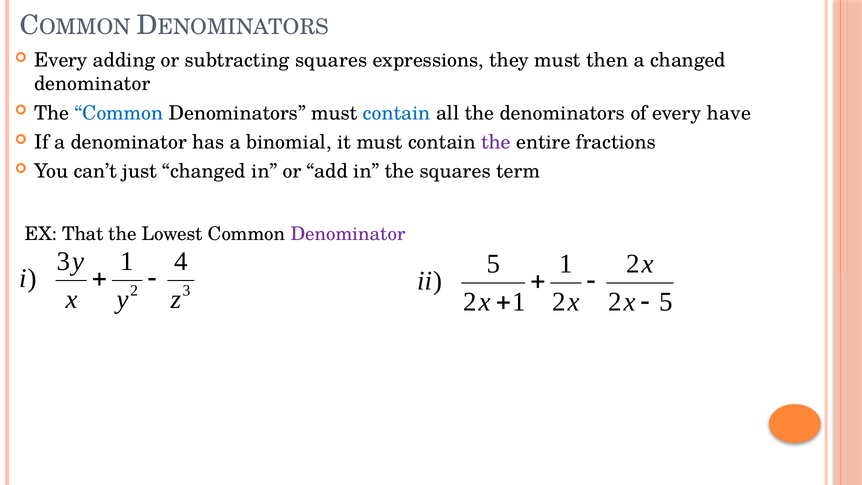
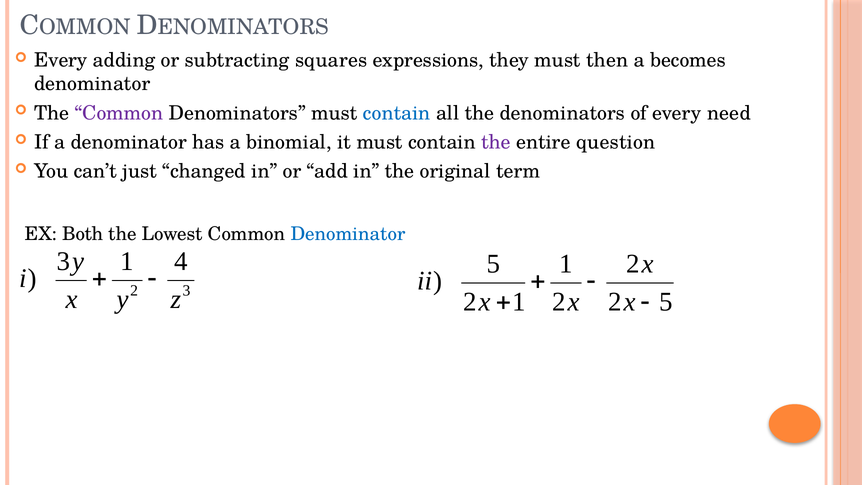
a changed: changed -> becomes
Common at (119, 113) colour: blue -> purple
have: have -> need
fractions: fractions -> question
the squares: squares -> original
That: That -> Both
Denominator at (348, 234) colour: purple -> blue
